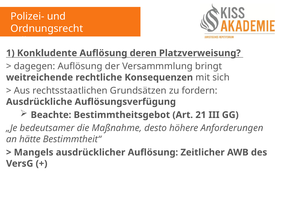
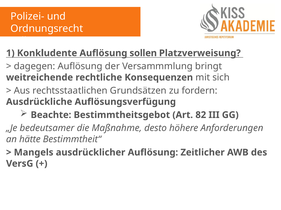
deren: deren -> sollen
21: 21 -> 82
